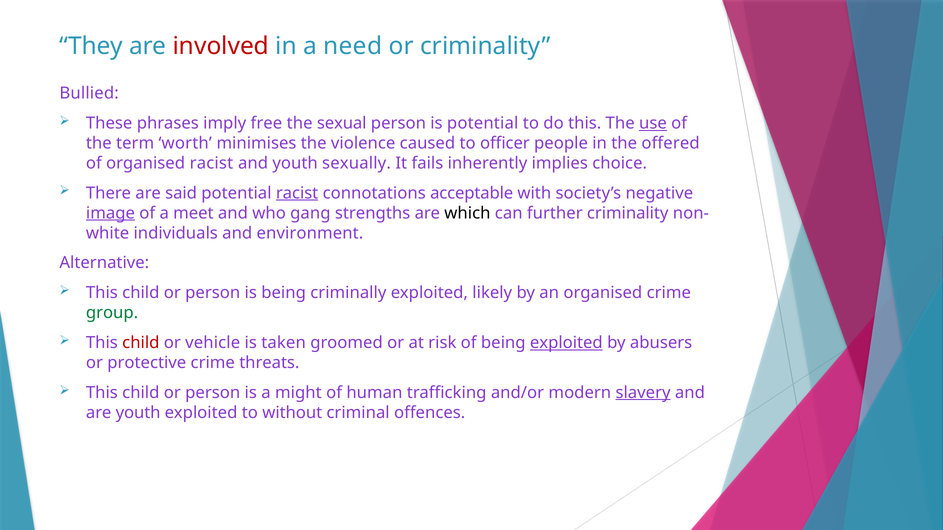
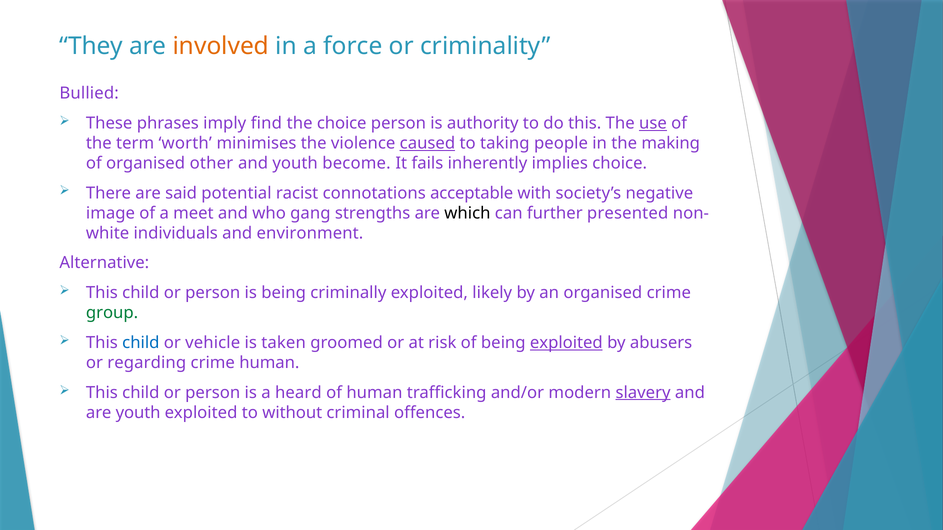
involved colour: red -> orange
need: need -> force
free: free -> find
the sexual: sexual -> choice
is potential: potential -> authority
caused underline: none -> present
officer: officer -> taking
offered: offered -> making
organised racist: racist -> other
sexually: sexually -> become
racist at (297, 193) underline: present -> none
image underline: present -> none
further criminality: criminality -> presented
child at (141, 343) colour: red -> blue
protective: protective -> regarding
crime threats: threats -> human
might: might -> heard
